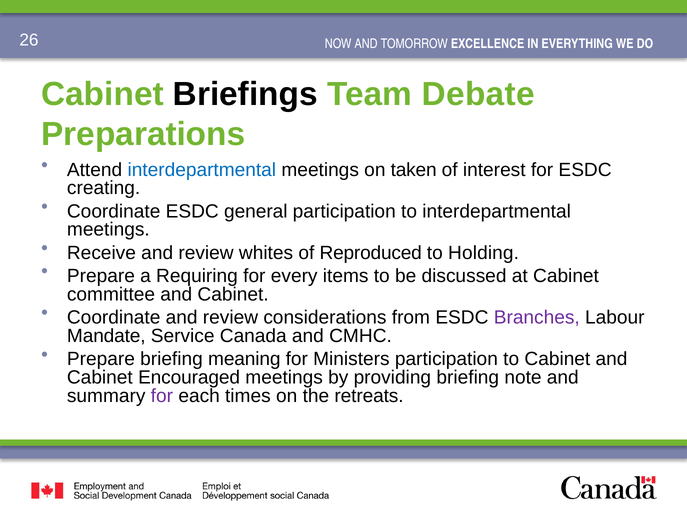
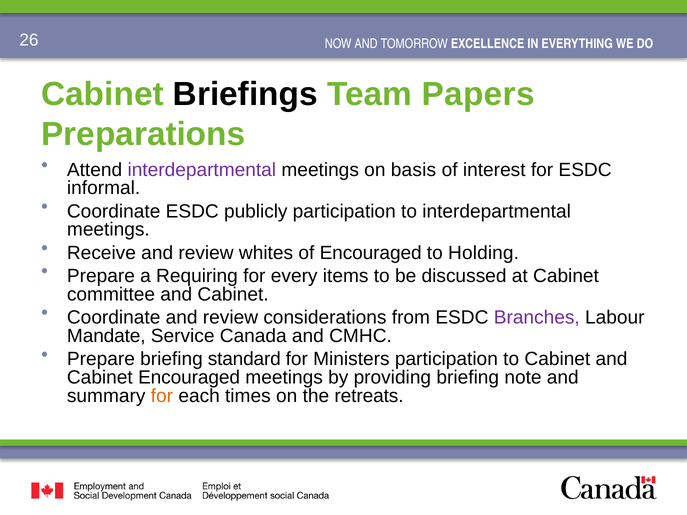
Debate: Debate -> Papers
interdepartmental at (202, 170) colour: blue -> purple
taken: taken -> basis
creating: creating -> informal
general: general -> publicly
of Reproduced: Reproduced -> Encouraged
meaning: meaning -> standard
for at (162, 396) colour: purple -> orange
